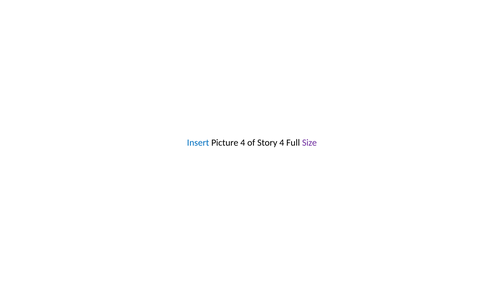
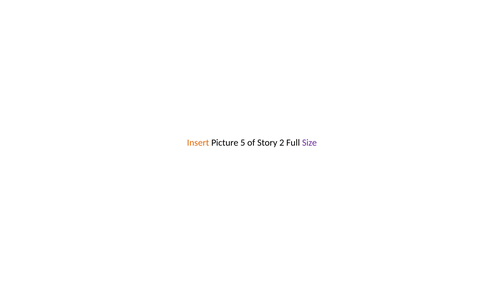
Insert colour: blue -> orange
Picture 4: 4 -> 5
Story 4: 4 -> 2
